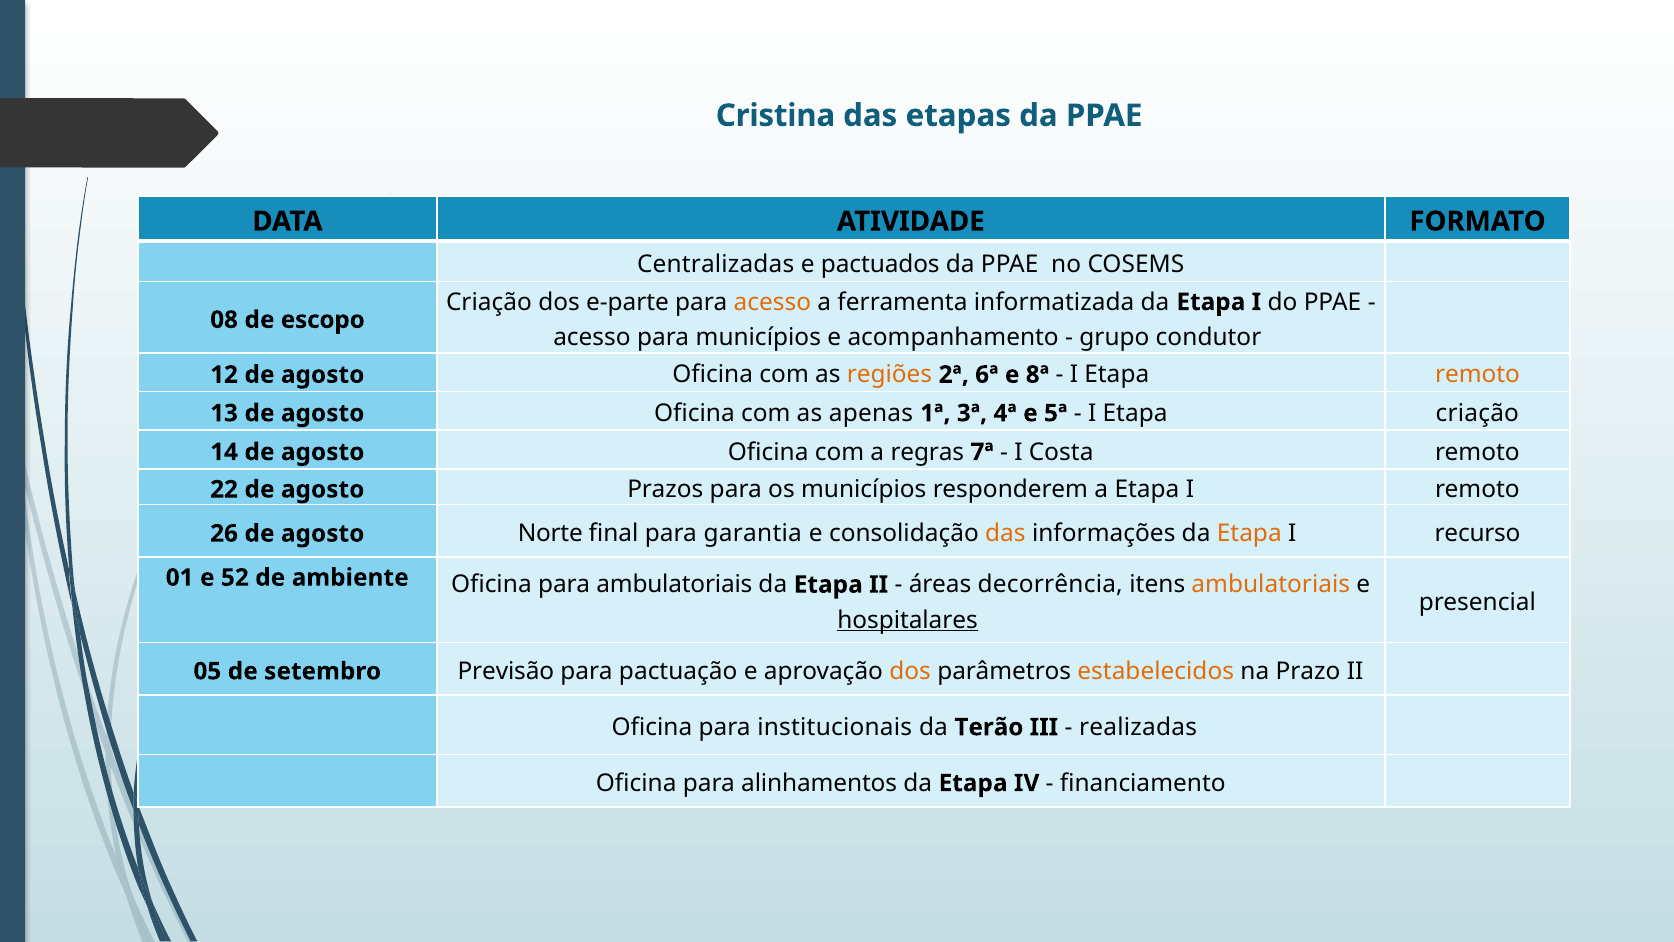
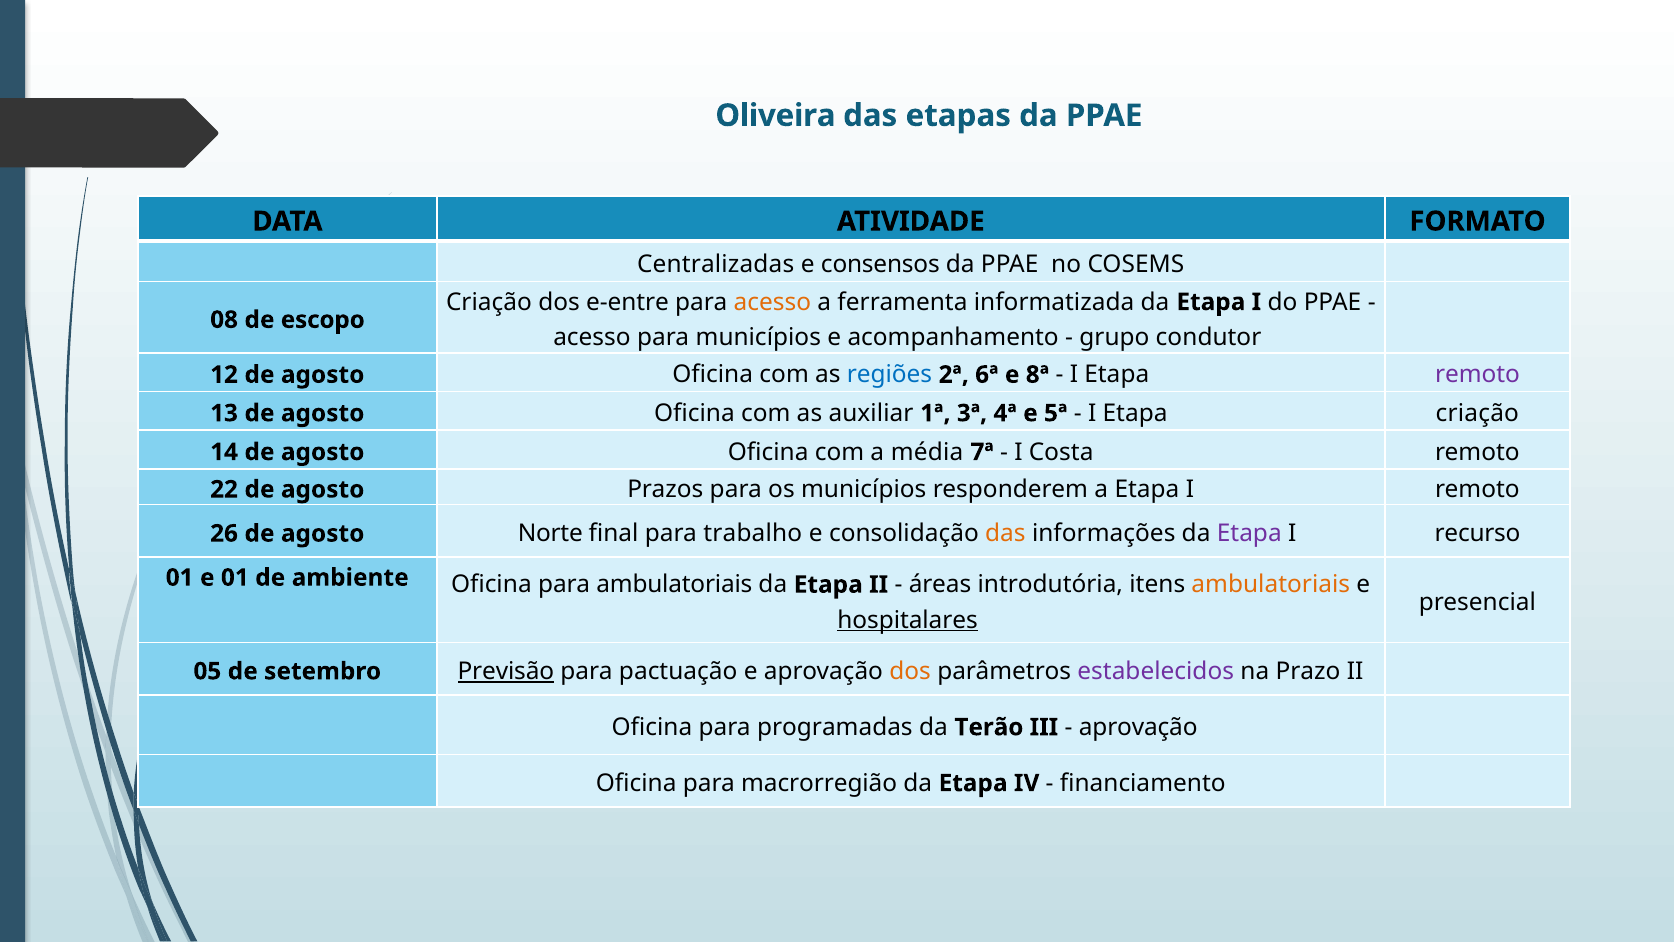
Cristina: Cristina -> Oliveira
pactuados: pactuados -> consensos
e-parte: e-parte -> e-entre
regiões colour: orange -> blue
remoto at (1477, 375) colour: orange -> purple
apenas: apenas -> auxiliar
regras: regras -> média
garantia: garantia -> trabalho
Etapa at (1249, 533) colour: orange -> purple
e 52: 52 -> 01
decorrência: decorrência -> introdutória
Previsão underline: none -> present
estabelecidos colour: orange -> purple
institucionais: institucionais -> programadas
realizadas at (1138, 727): realizadas -> aprovação
alinhamentos: alinhamentos -> macrorregião
